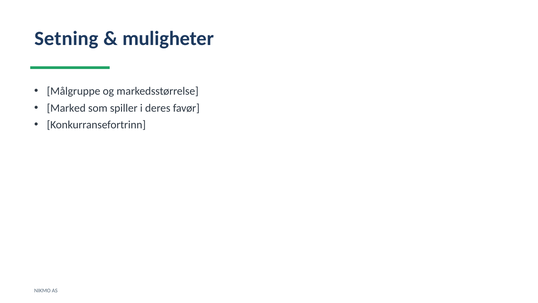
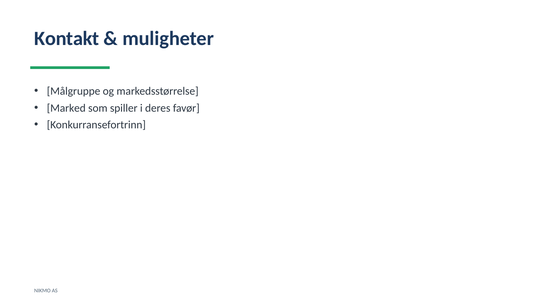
Setning: Setning -> Kontakt
